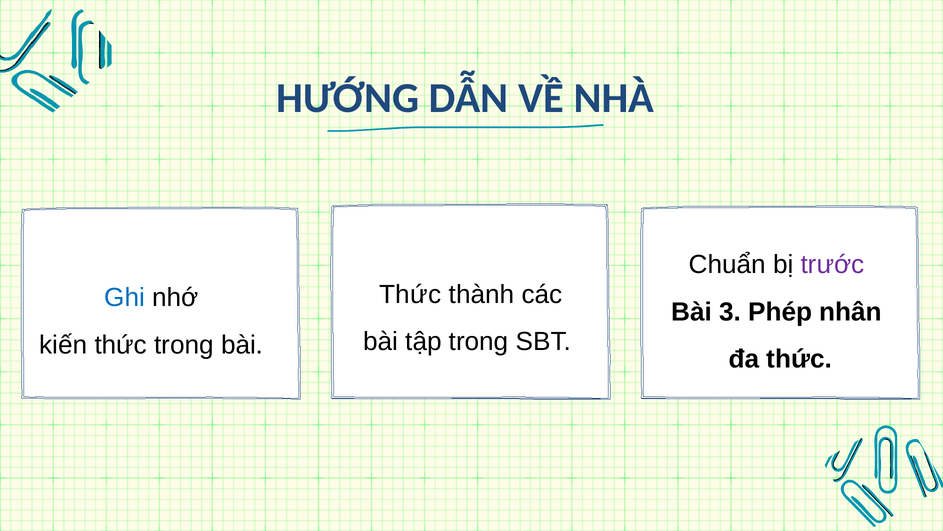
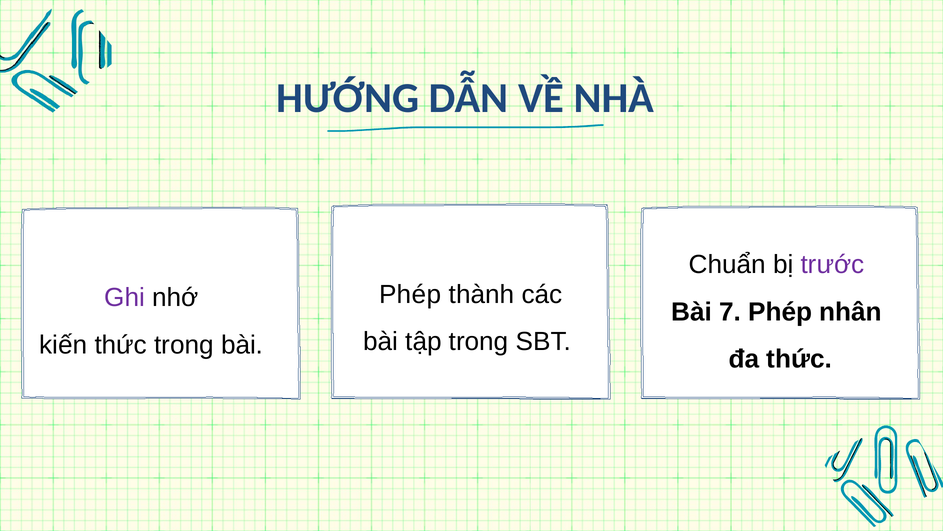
Thức at (410, 294): Thức -> Phép
Ghi colour: blue -> purple
3: 3 -> 7
